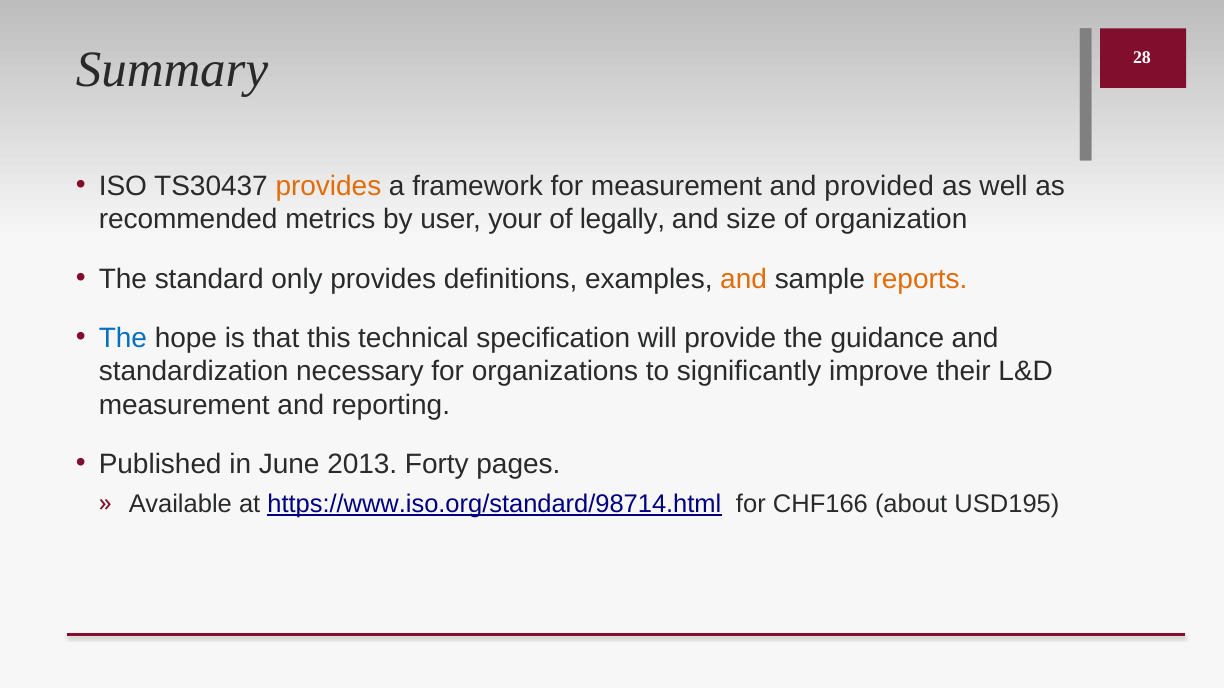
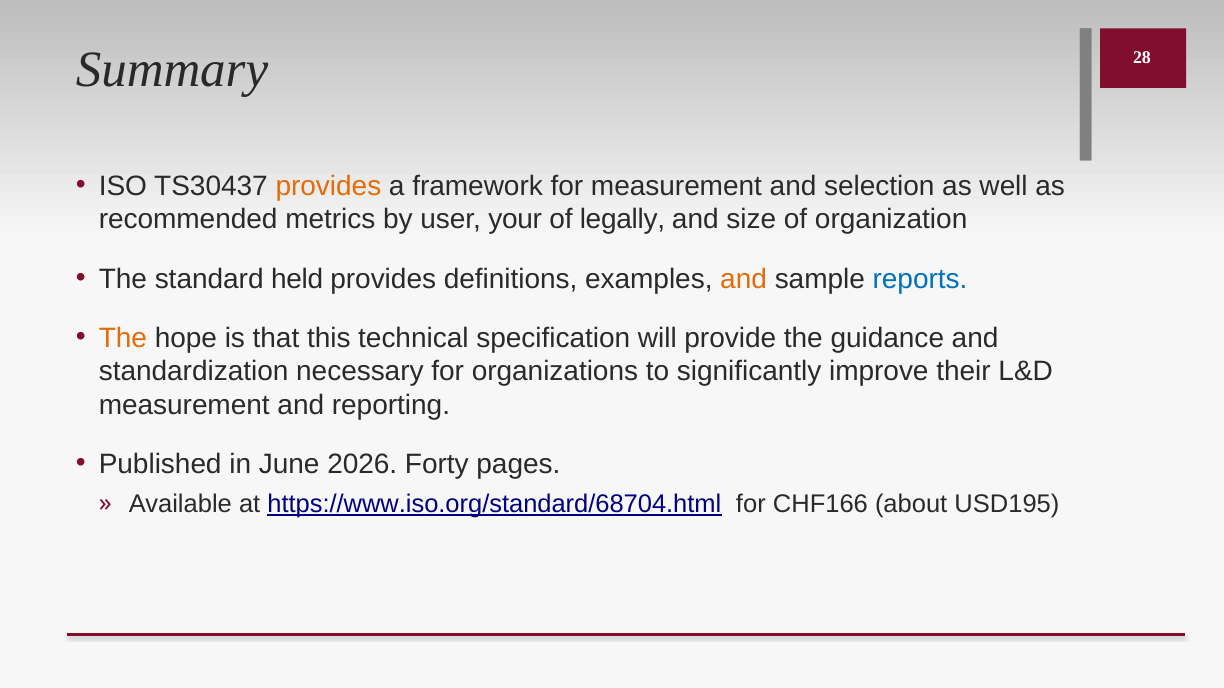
provided: provided -> selection
only: only -> held
reports colour: orange -> blue
The at (123, 338) colour: blue -> orange
2013: 2013 -> 2026
https://www.iso.org/standard/98714.html: https://www.iso.org/standard/98714.html -> https://www.iso.org/standard/68704.html
